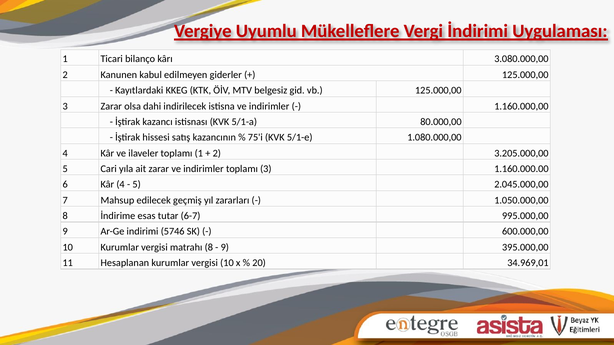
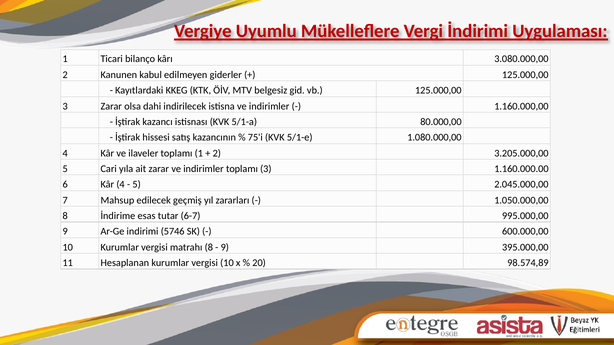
34.969,01: 34.969,01 -> 98.574,89
